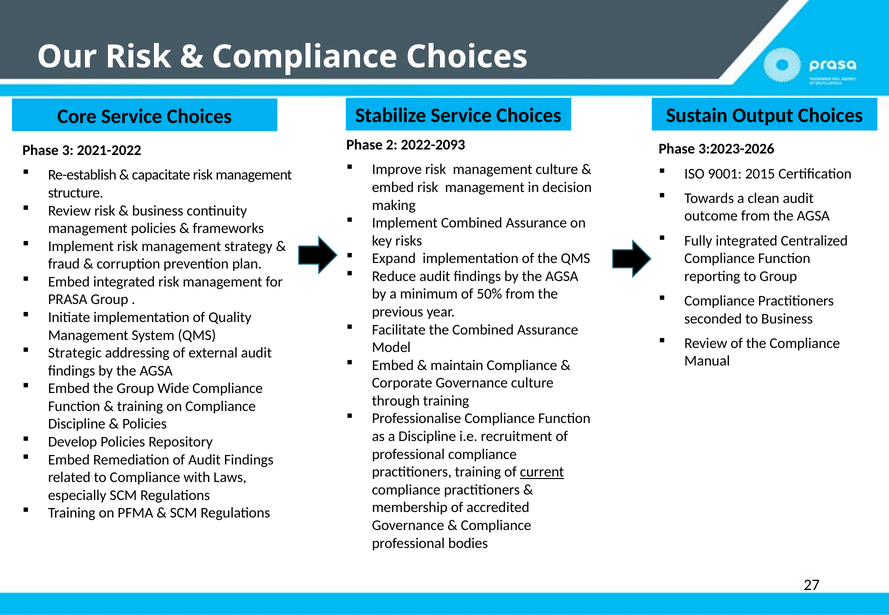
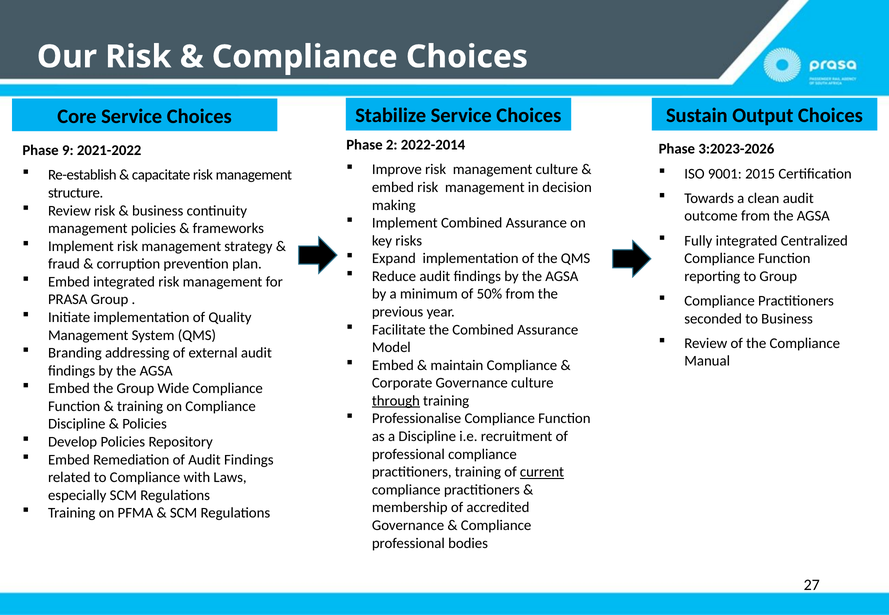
2022-2093: 2022-2093 -> 2022-2014
3: 3 -> 9
Strategic: Strategic -> Branding
through underline: none -> present
